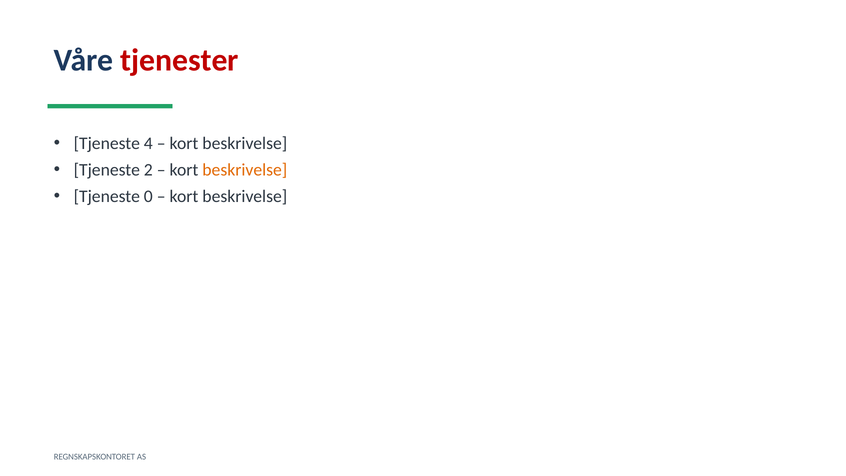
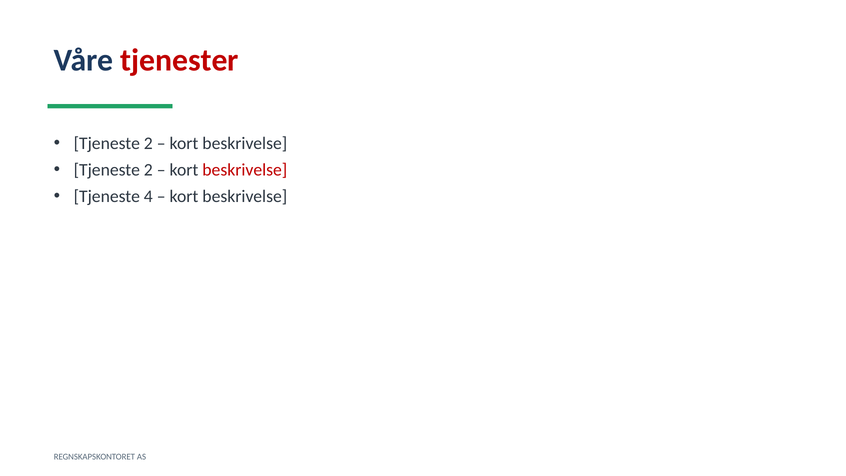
4 at (148, 143): 4 -> 2
beskrivelse at (245, 170) colour: orange -> red
0: 0 -> 4
